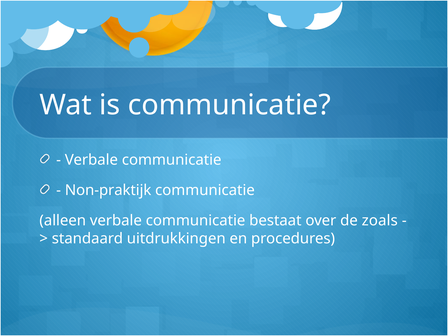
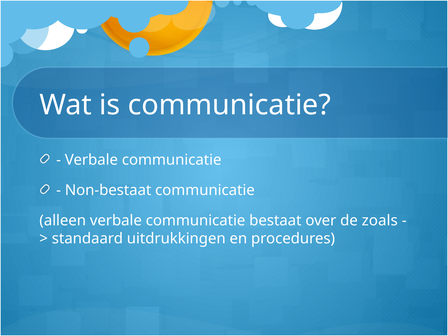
Non-praktijk: Non-praktijk -> Non-bestaat
